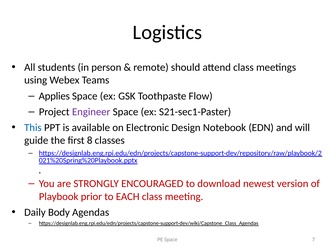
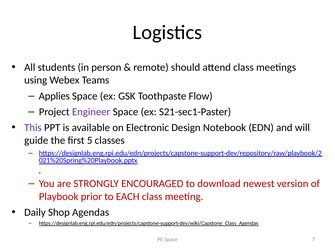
This colour: blue -> purple
8: 8 -> 5
Body: Body -> Shop
